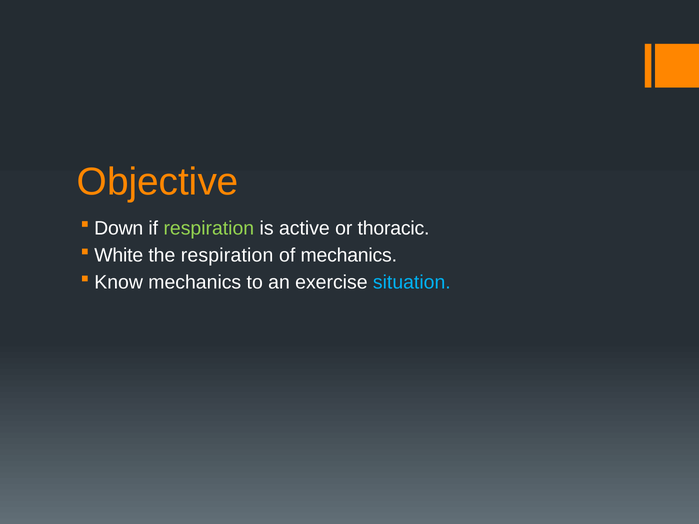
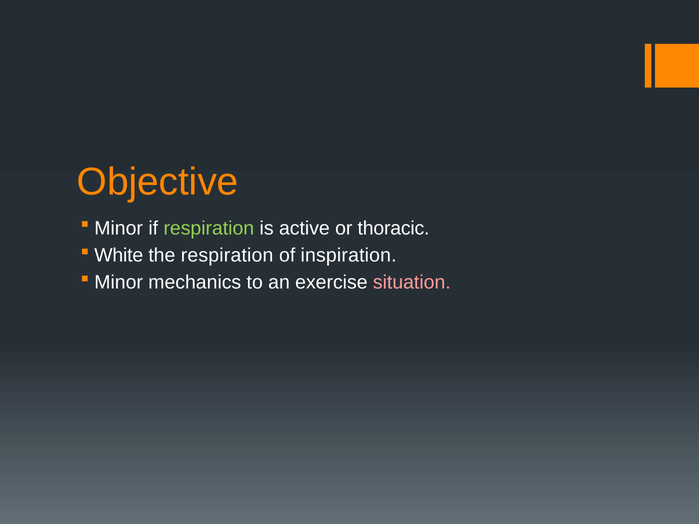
Down at (119, 228): Down -> Minor
of mechanics: mechanics -> inspiration
Know at (119, 283): Know -> Minor
situation colour: light blue -> pink
